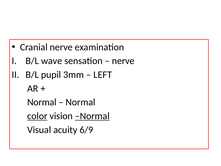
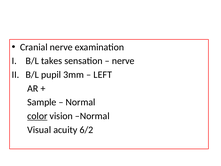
wave: wave -> takes
Normal at (42, 102): Normal -> Sample
Normal at (92, 116) underline: present -> none
6/9: 6/9 -> 6/2
